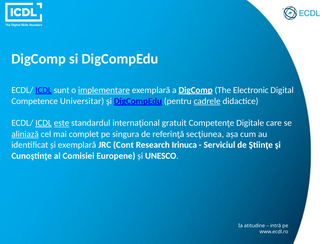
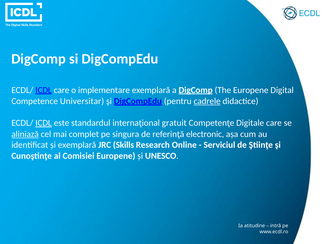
ICDL sunt: sunt -> care
implementare underline: present -> none
The Electronic: Electronic -> Europene
este underline: present -> none
secţiunea: secţiunea -> electronic
Cont: Cont -> Skills
Irinuca: Irinuca -> Online
